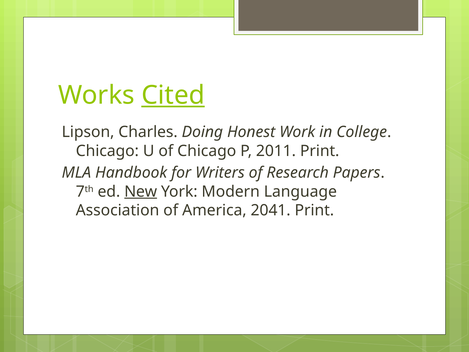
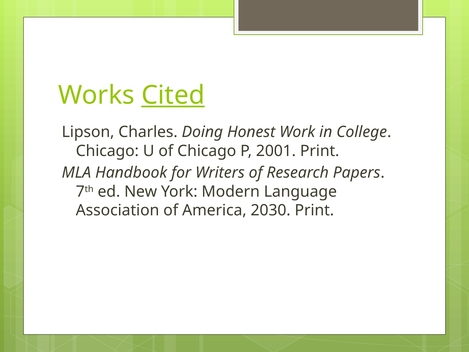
2011: 2011 -> 2001
New underline: present -> none
2041: 2041 -> 2030
